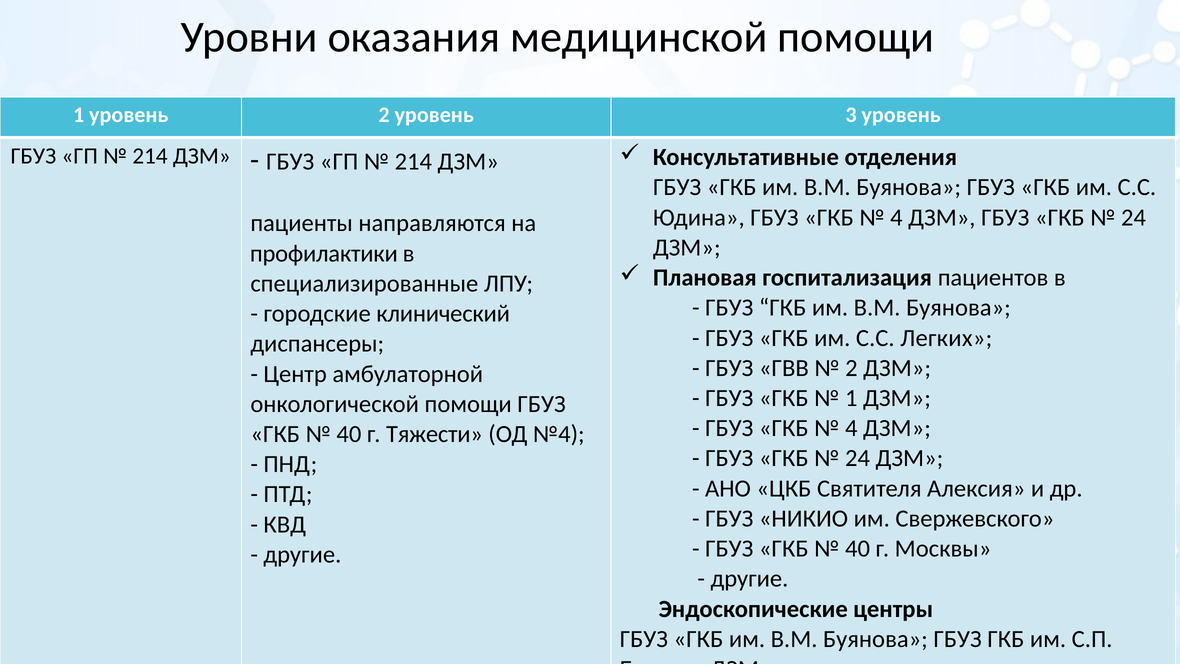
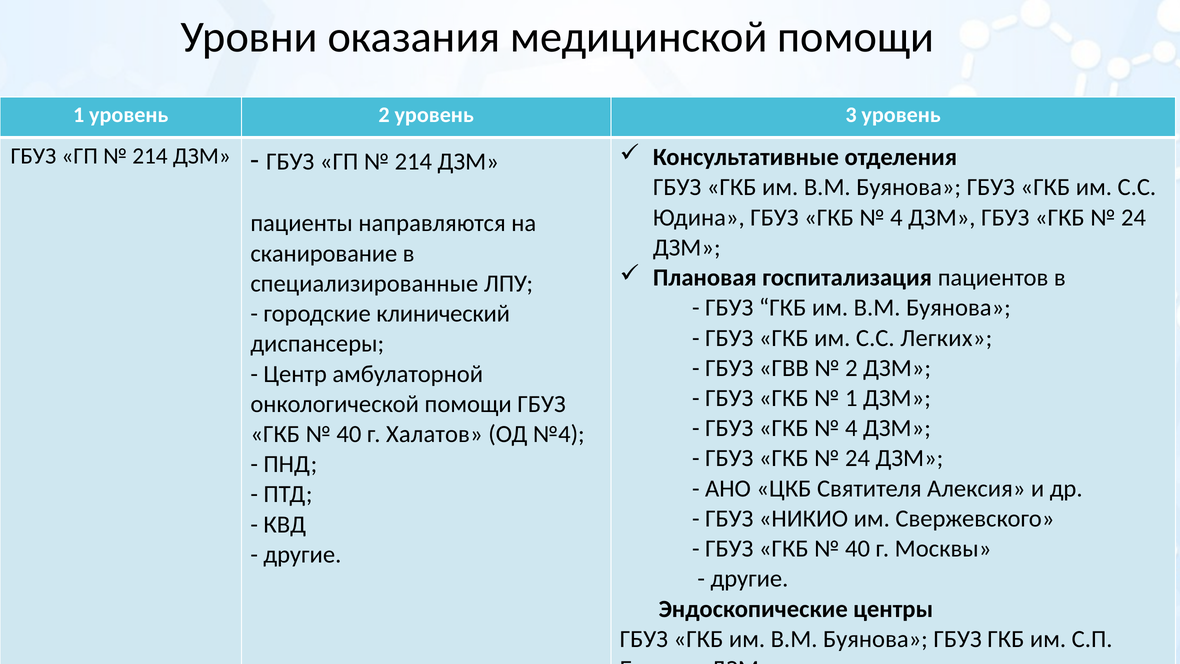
профилактики: профилактики -> сканирование
Тяжести: Тяжести -> Халатов
